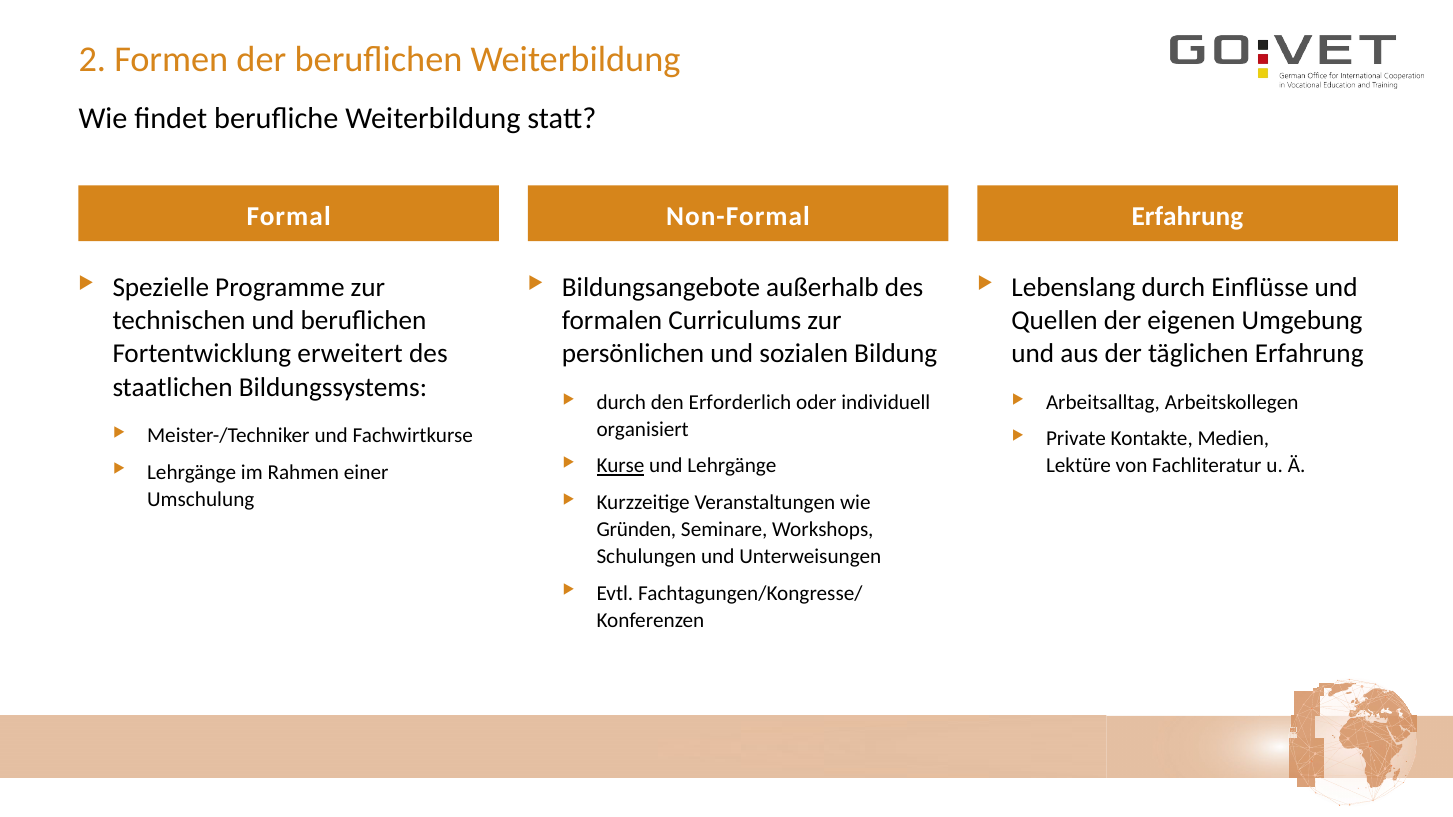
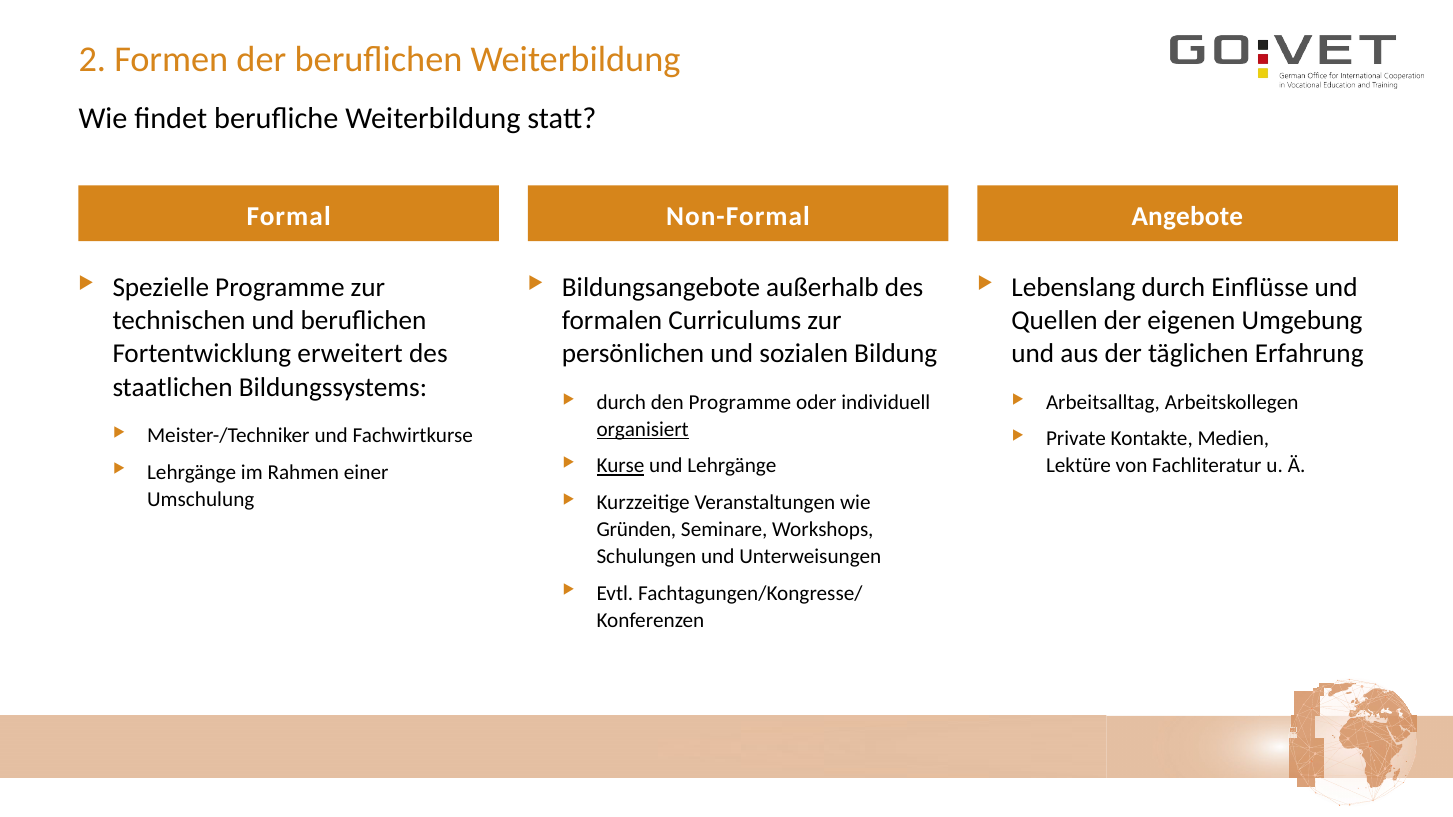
Non-Formal Erfahrung: Erfahrung -> Angebote
den Erforderlich: Erforderlich -> Programme
organisiert underline: none -> present
